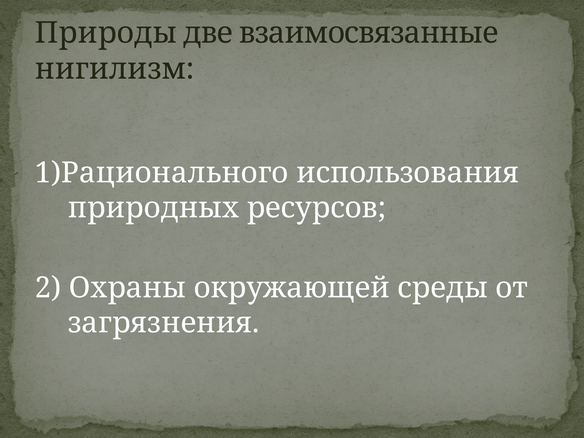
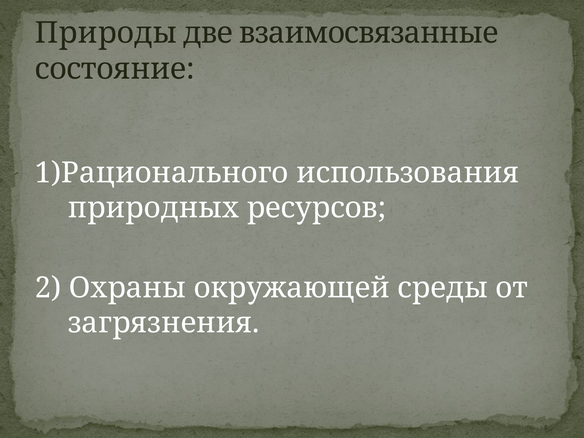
нигилизм: нигилизм -> состояние
